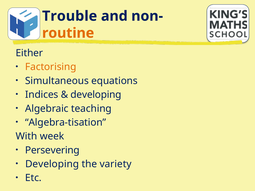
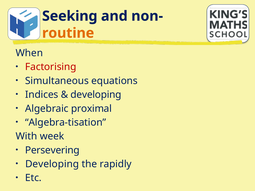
Trouble: Trouble -> Seeking
Either: Either -> When
Factorising colour: orange -> red
teaching: teaching -> proximal
variety: variety -> rapidly
